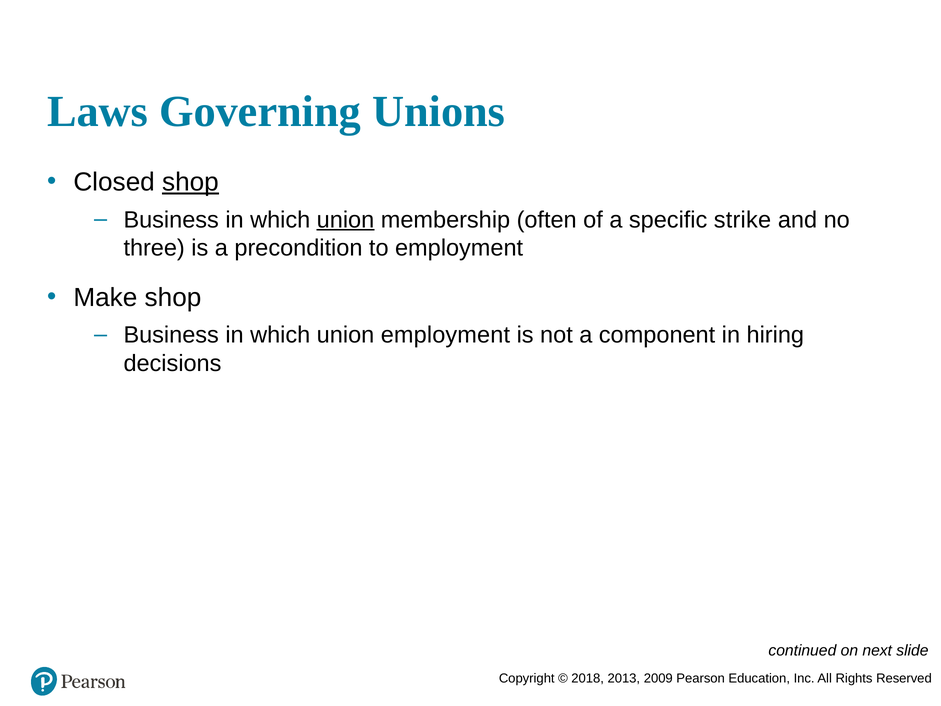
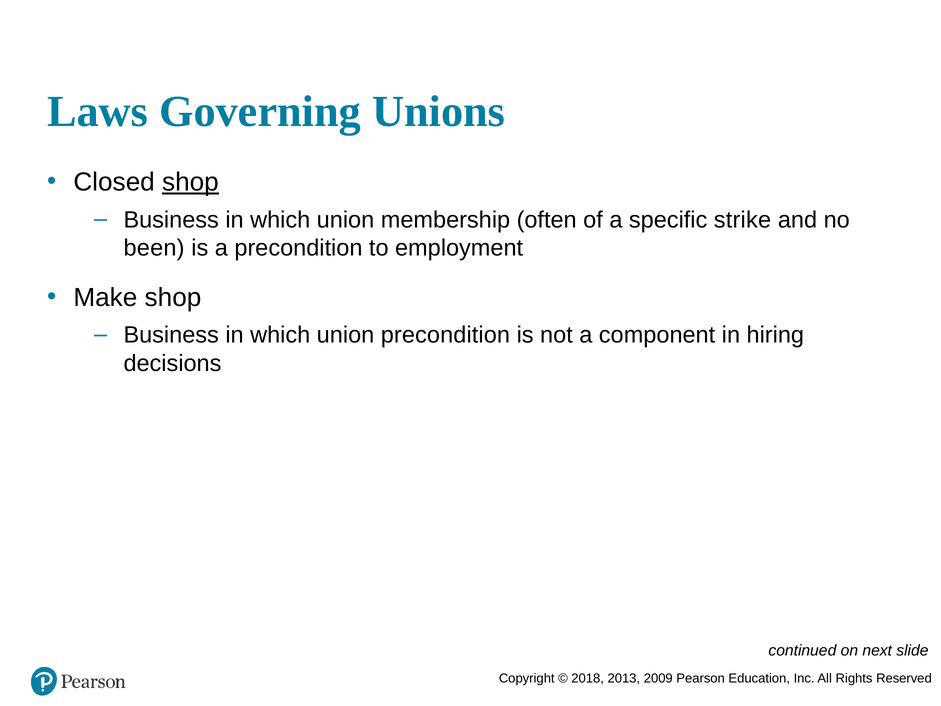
union at (346, 220) underline: present -> none
three: three -> been
union employment: employment -> precondition
